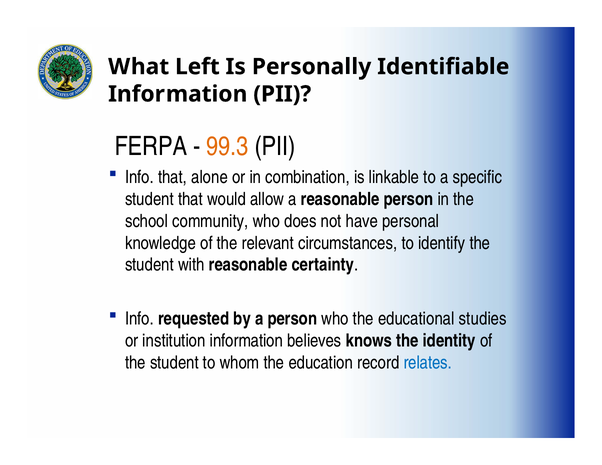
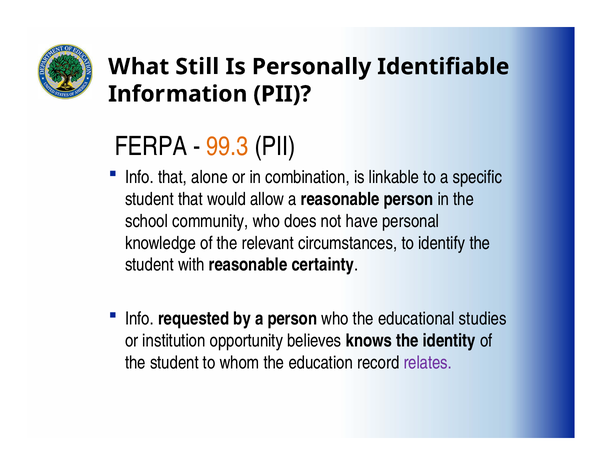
Left: Left -> Still
institution information: information -> opportunity
relates colour: blue -> purple
